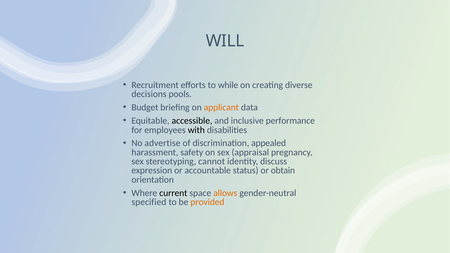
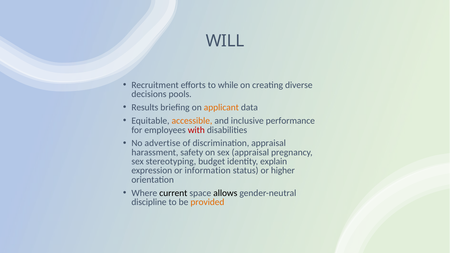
Budget: Budget -> Results
accessible colour: black -> orange
with colour: black -> red
discrimination appealed: appealed -> appraisal
cannot: cannot -> budget
discuss: discuss -> explain
accountable: accountable -> information
obtain: obtain -> higher
allows colour: orange -> black
specified: specified -> discipline
